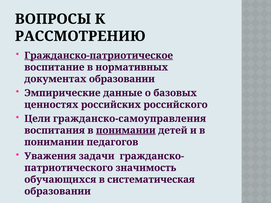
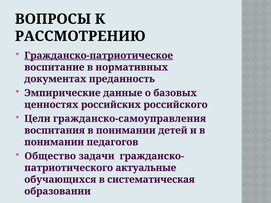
документах образовании: образовании -> преданность
понимании at (126, 131) underline: present -> none
Уважения: Уважения -> Общество
значимость: значимость -> актуальные
